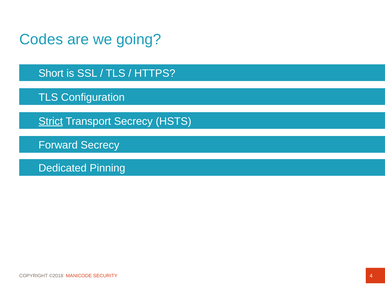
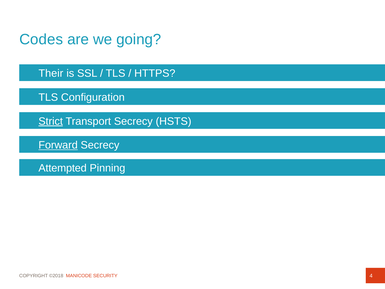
Short: Short -> Their
Forward underline: none -> present
Dedicated: Dedicated -> Attempted
